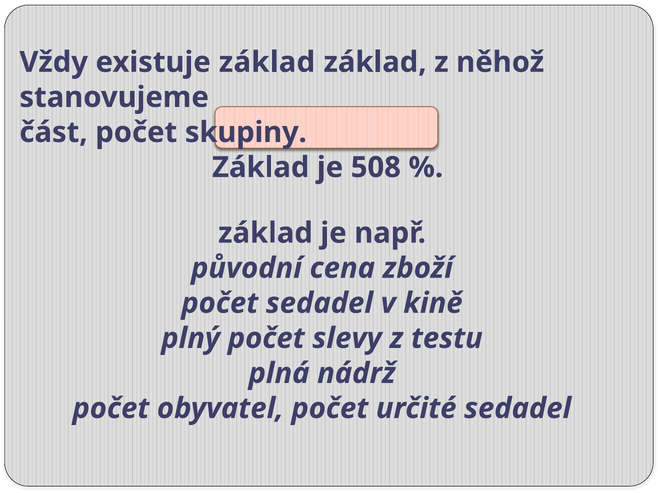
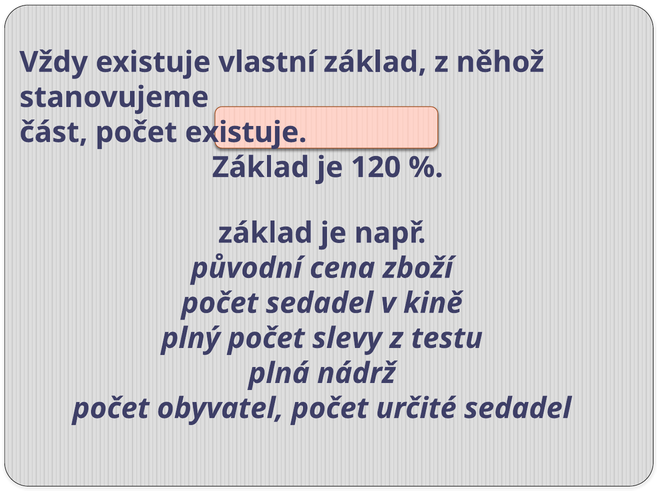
existuje základ: základ -> vlastní
počet skupiny: skupiny -> existuje
508: 508 -> 120
